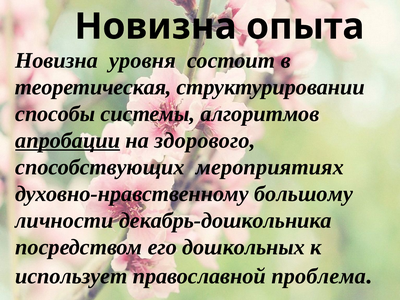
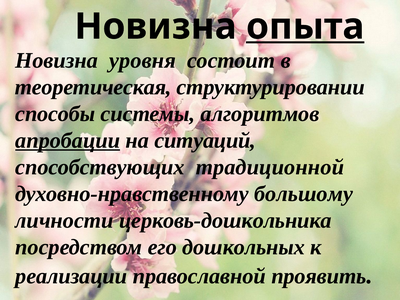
опыта underline: none -> present
здорового: здорового -> ситуаций
мероприятиях: мероприятиях -> традиционной
декабрь-дошкольника: декабрь-дошкольника -> церковь-дошкольника
использует: использует -> реализации
проблема: проблема -> проявить
